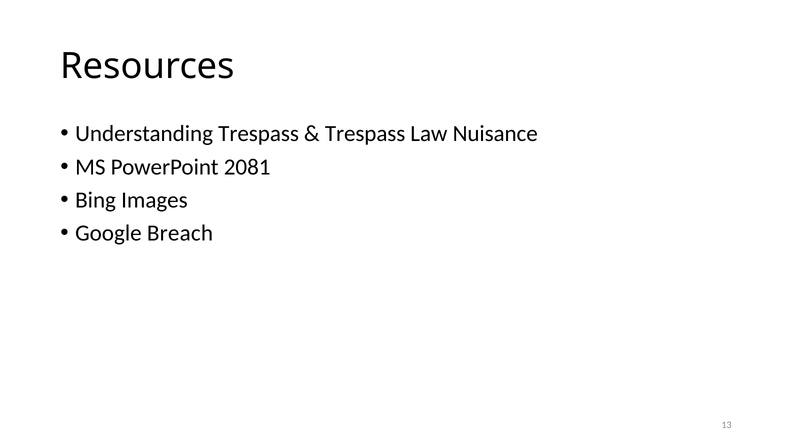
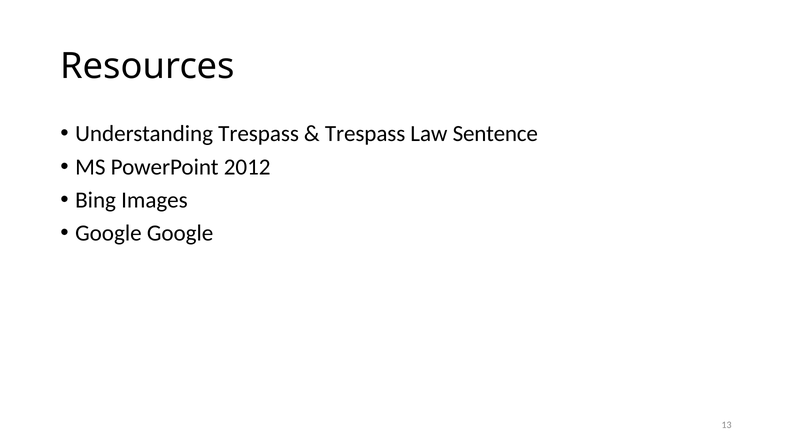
Nuisance: Nuisance -> Sentence
2081: 2081 -> 2012
Google Breach: Breach -> Google
